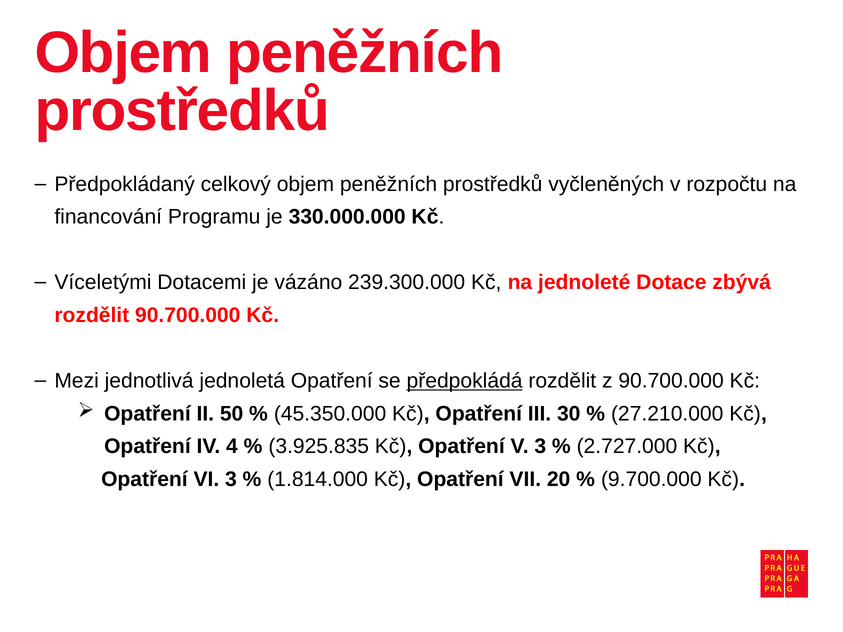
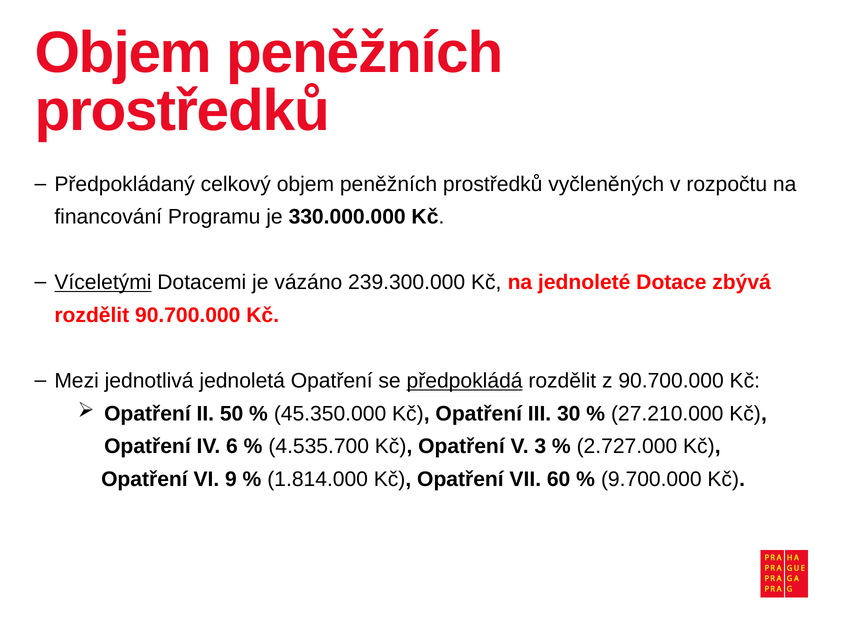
Víceletými underline: none -> present
4: 4 -> 6
3.925.835: 3.925.835 -> 4.535.700
VI 3: 3 -> 9
20: 20 -> 60
